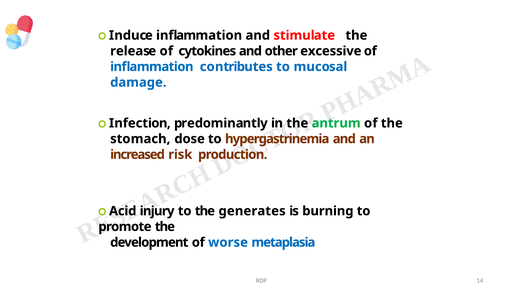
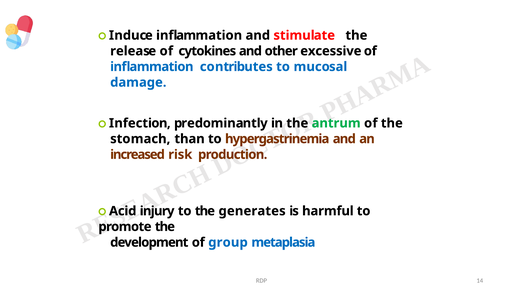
dose: dose -> than
burning: burning -> harmful
worse: worse -> group
